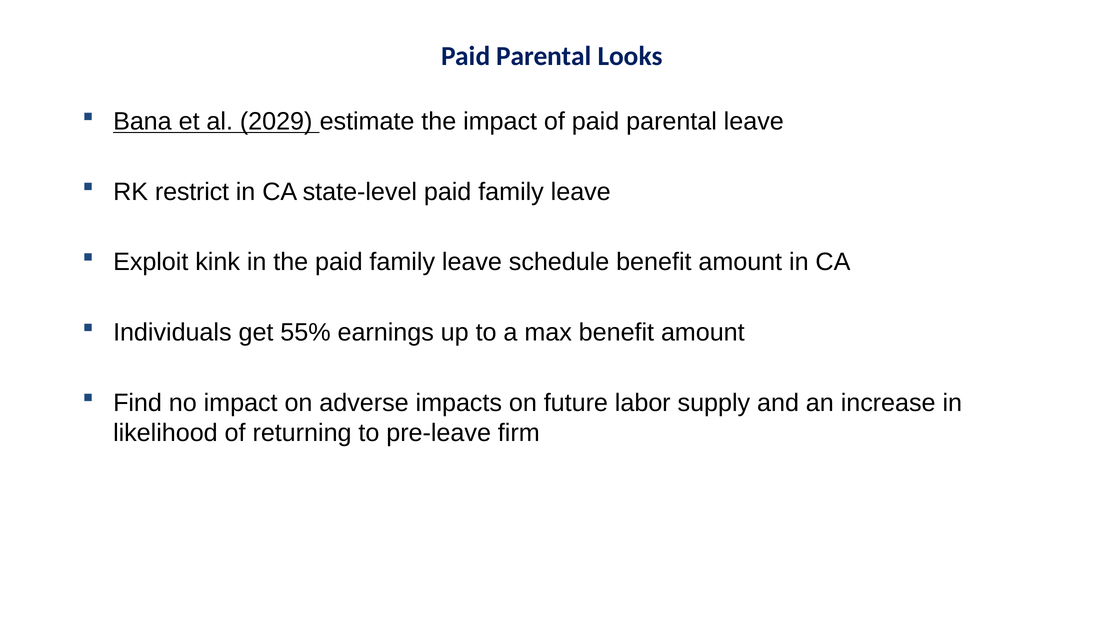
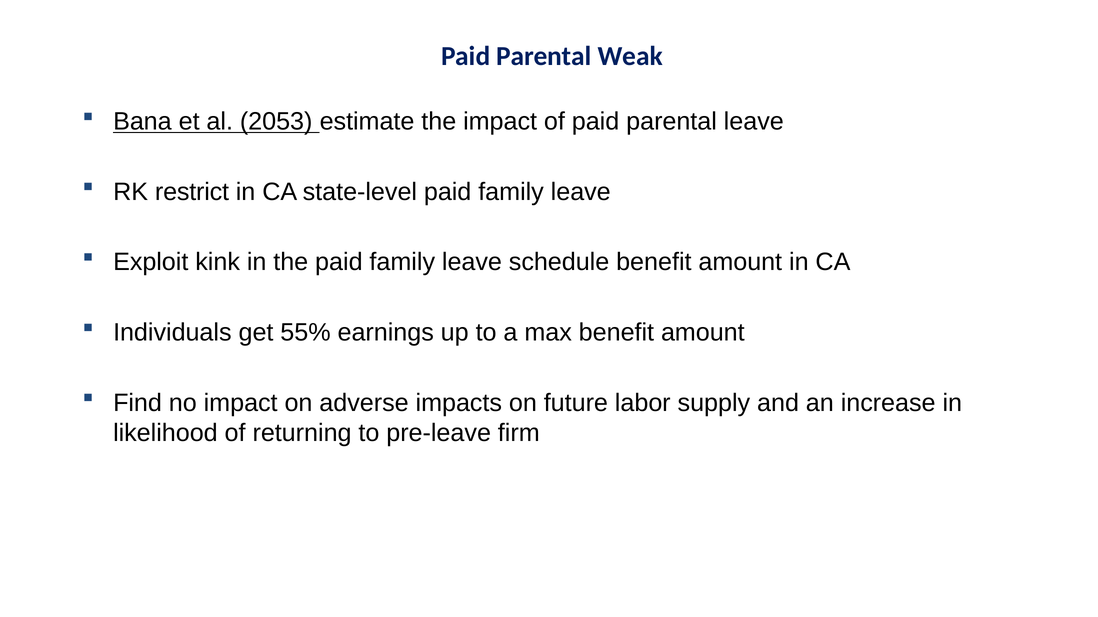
Looks: Looks -> Weak
2029: 2029 -> 2053
